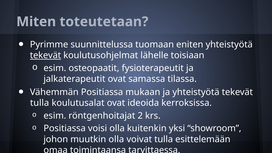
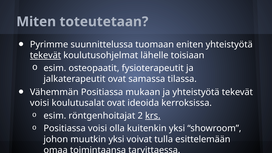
tulla at (40, 103): tulla -> voisi
krs underline: none -> present
muutkin olla: olla -> yksi
